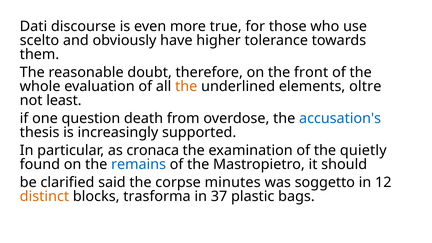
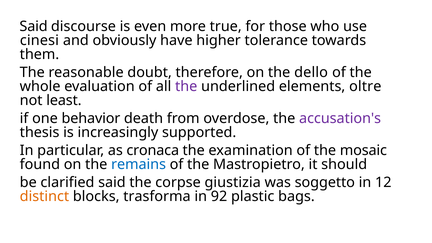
Dati at (33, 26): Dati -> Said
scelto: scelto -> cinesi
front: front -> dello
the at (186, 86) colour: orange -> purple
question: question -> behavior
accusation's colour: blue -> purple
quietly: quietly -> mosaic
minutes: minutes -> giustizia
37: 37 -> 92
